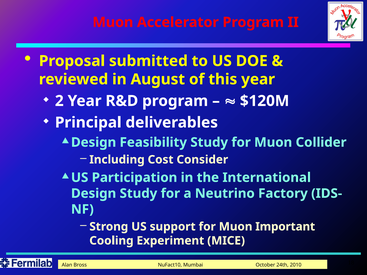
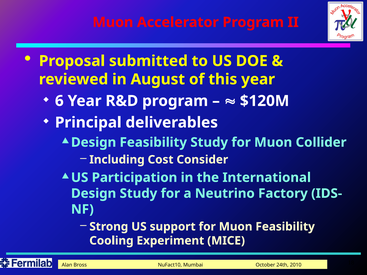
2: 2 -> 6
Muon Important: Important -> Feasibility
